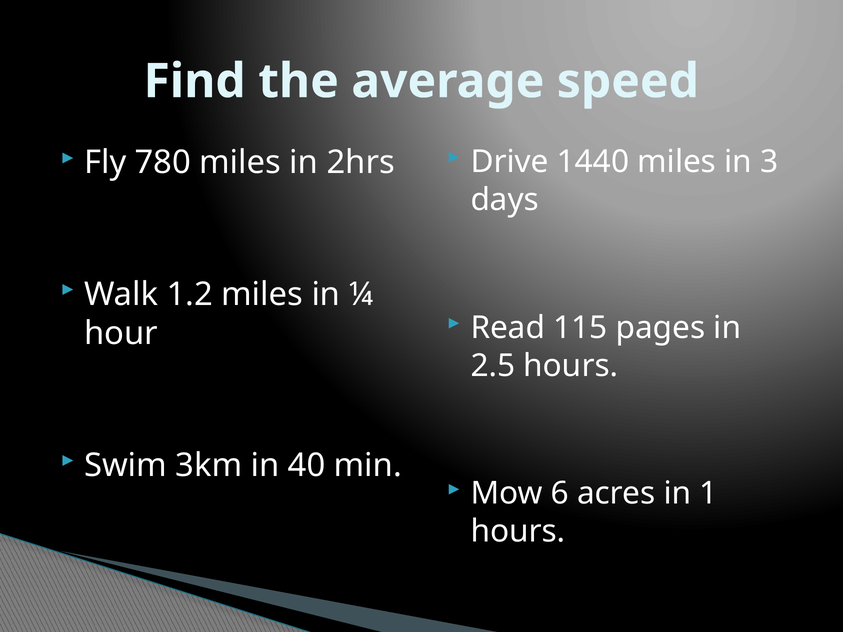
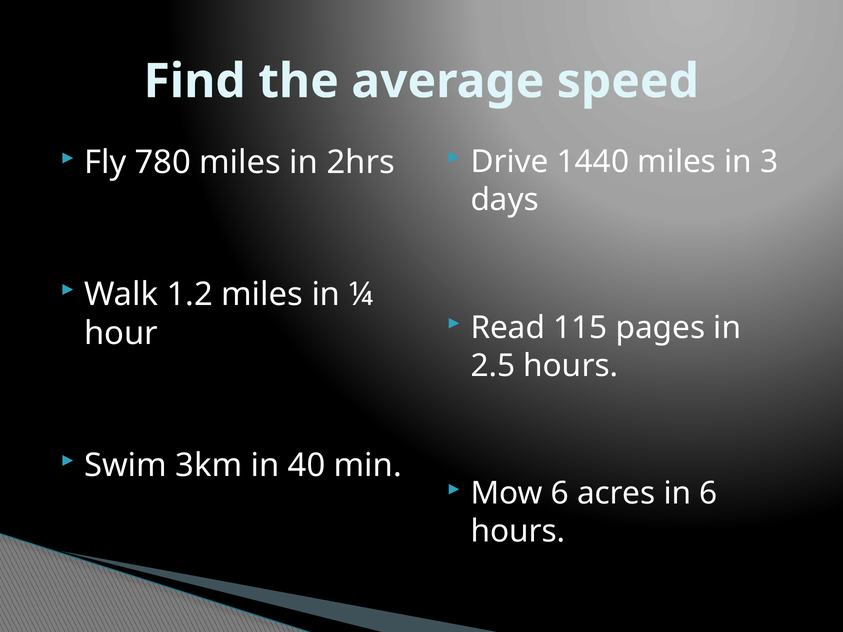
in 1: 1 -> 6
